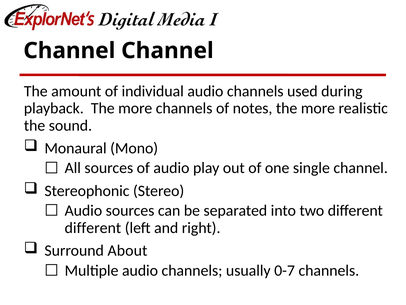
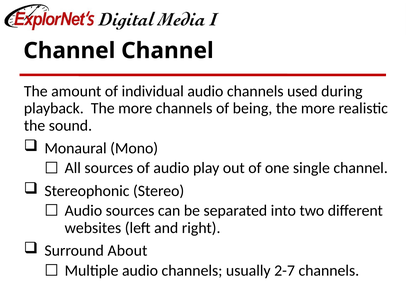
notes: notes -> being
different at (93, 227): different -> websites
0-7: 0-7 -> 2-7
